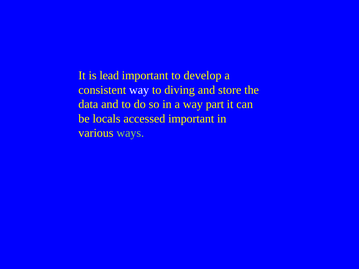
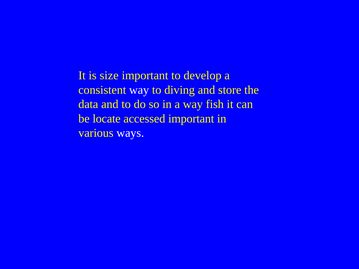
lead: lead -> size
part: part -> fish
locals: locals -> locate
ways colour: light green -> white
